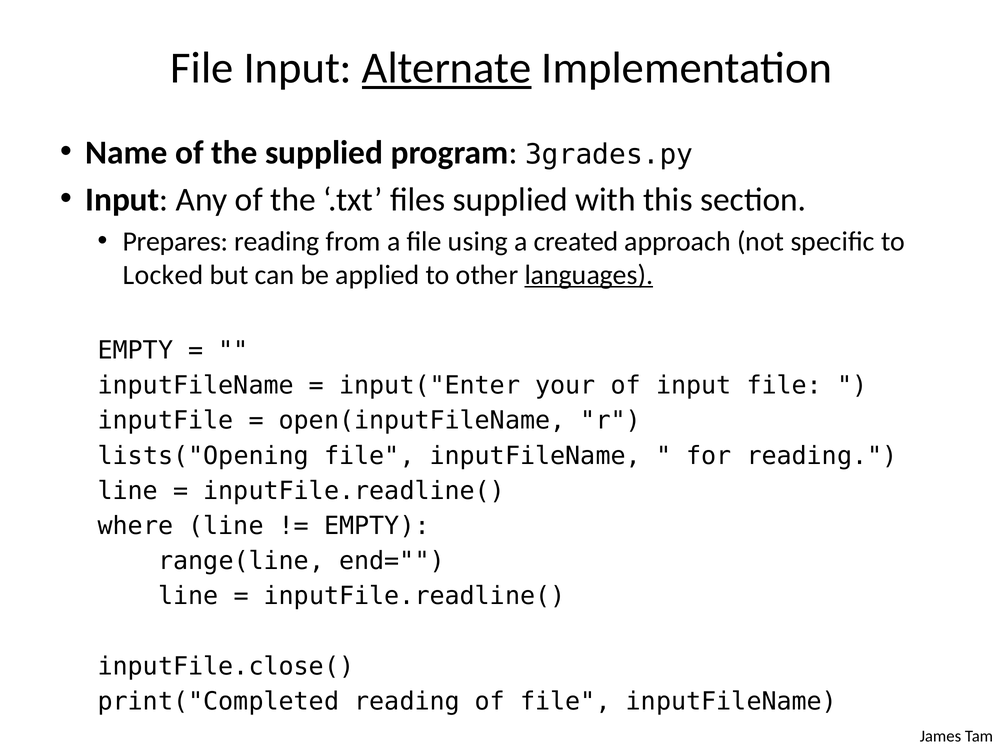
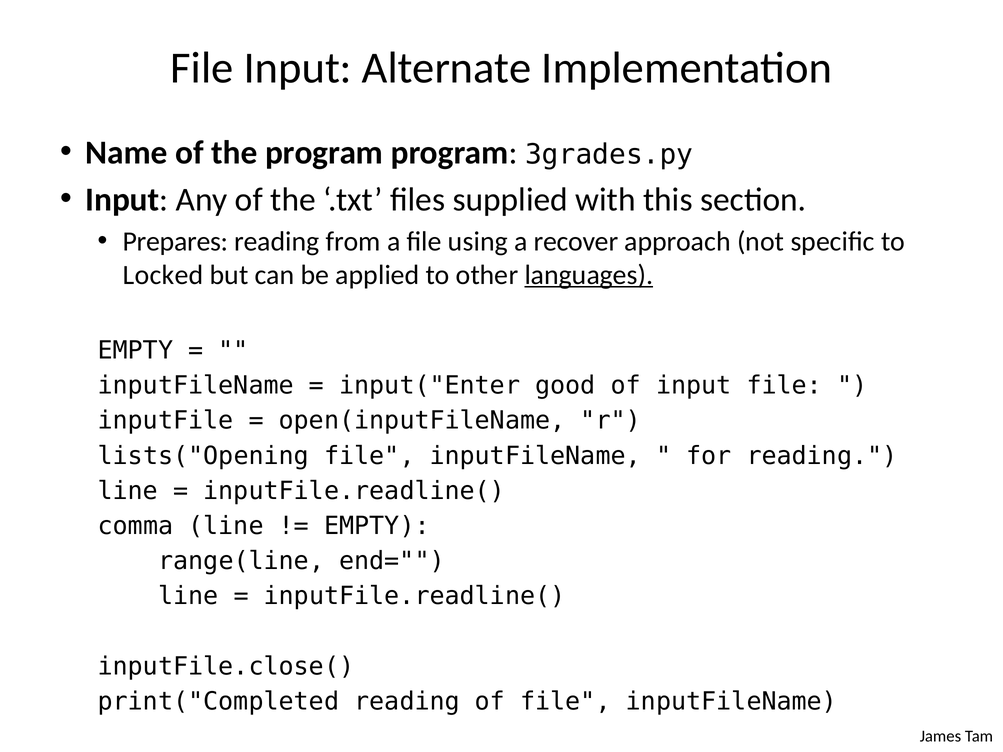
Alternate underline: present -> none
the supplied: supplied -> program
created: created -> recover
your: your -> good
where: where -> comma
